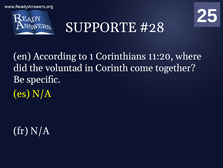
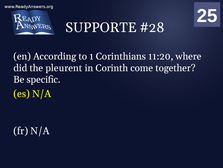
voluntad: voluntad -> pleurent
